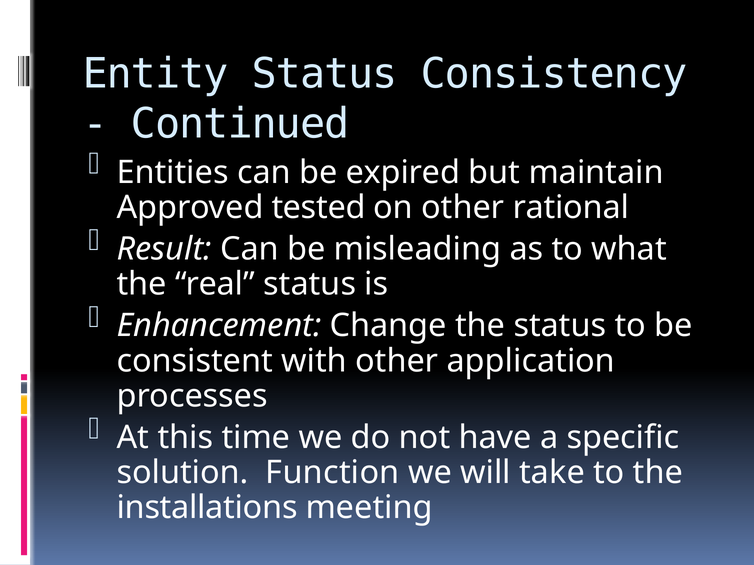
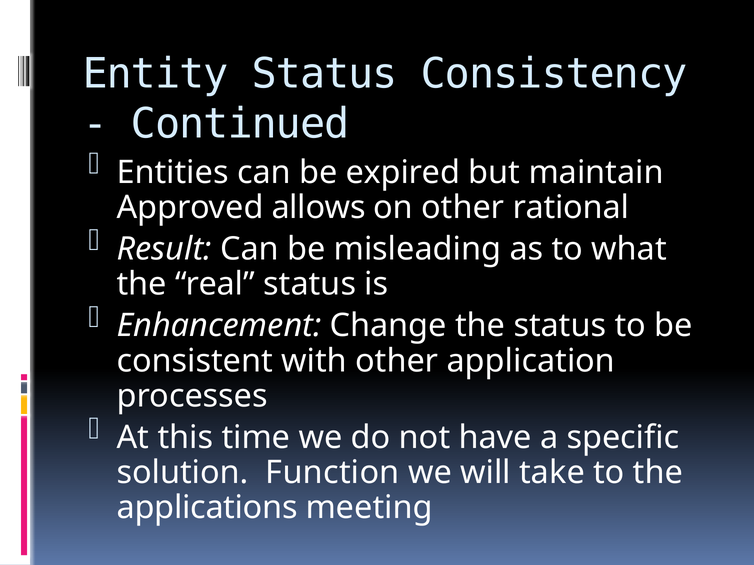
tested: tested -> allows
installations: installations -> applications
